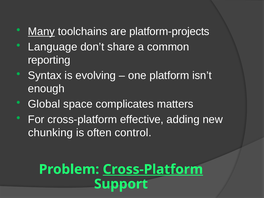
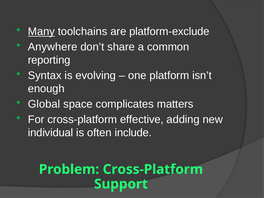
platform-projects: platform-projects -> platform-exclude
Language: Language -> Anywhere
chunking: chunking -> individual
control: control -> include
Cross-Platform at (153, 169) underline: present -> none
